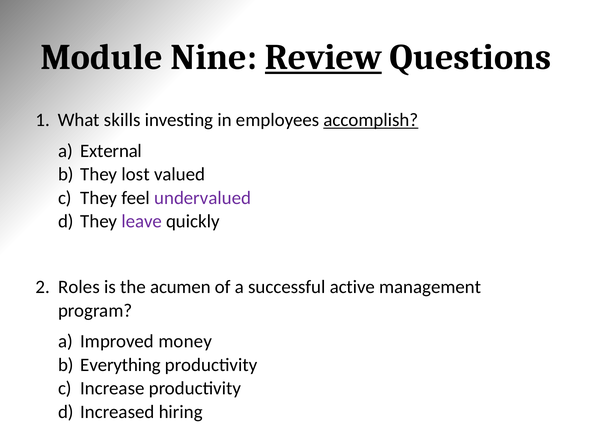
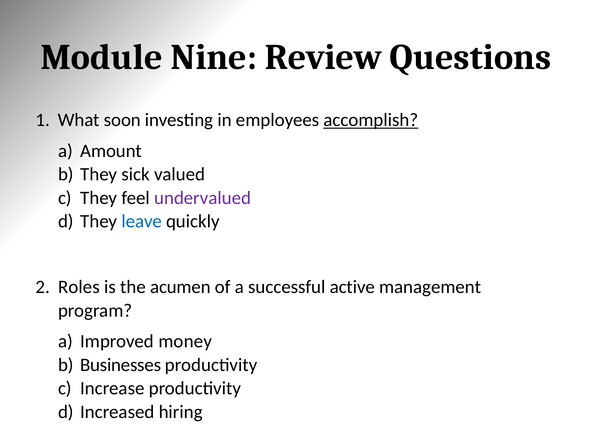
Review underline: present -> none
skills: skills -> soon
External: External -> Amount
lost: lost -> sick
leave colour: purple -> blue
Everything: Everything -> Businesses
